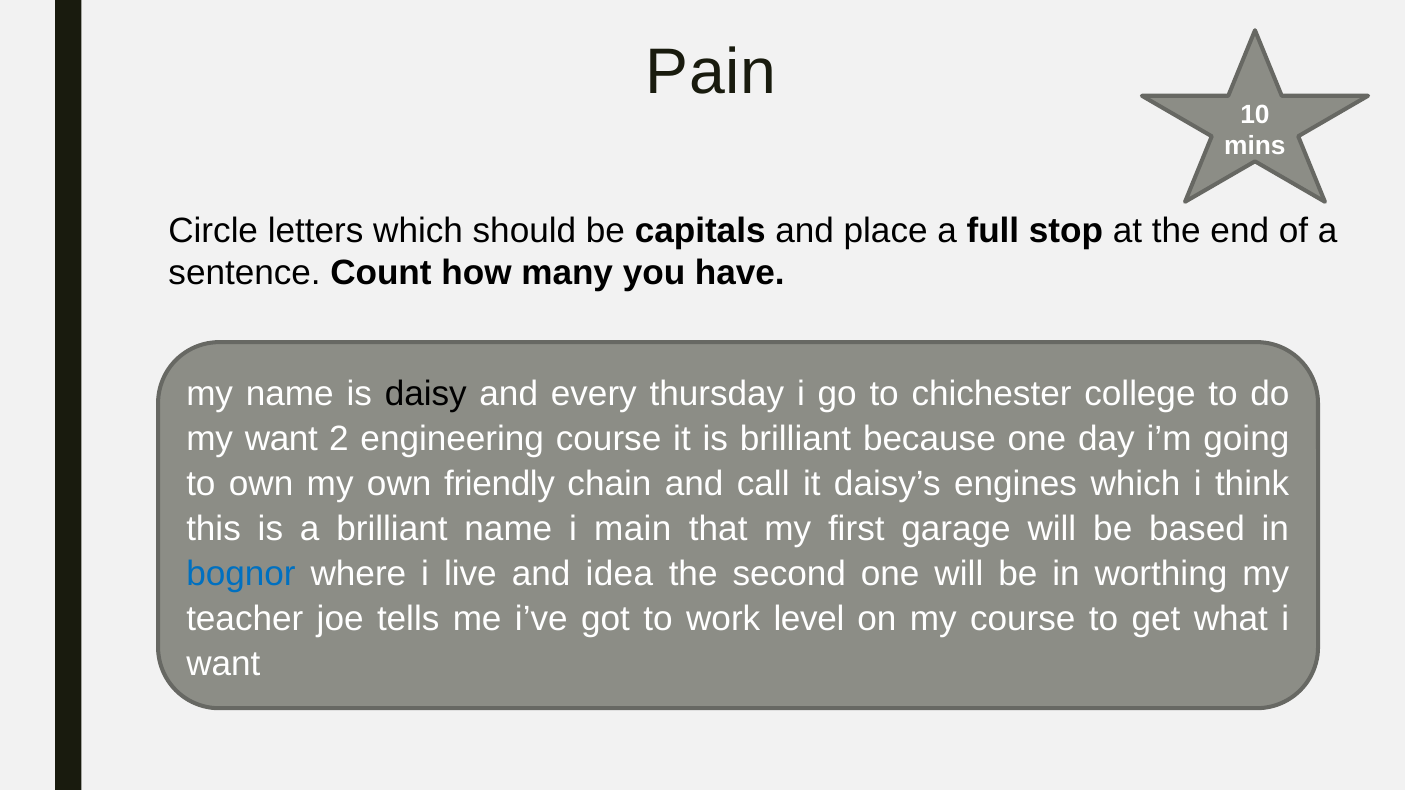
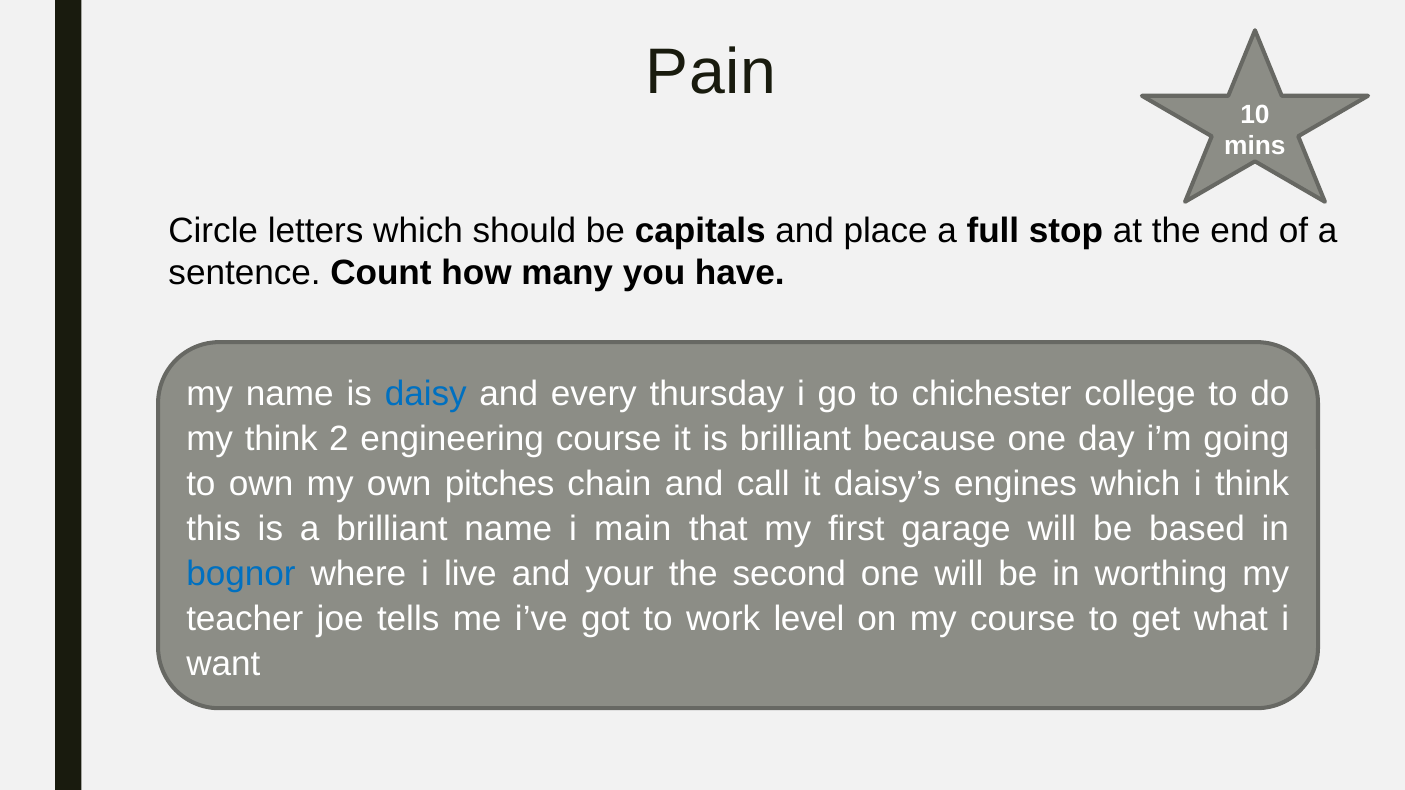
daisy colour: black -> blue
my want: want -> think
friendly: friendly -> pitches
idea: idea -> your
